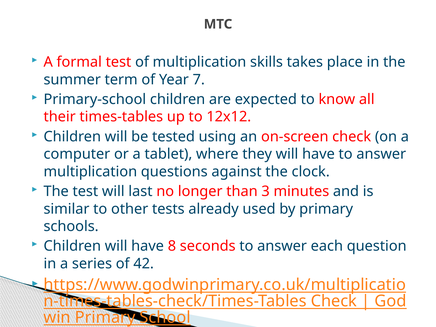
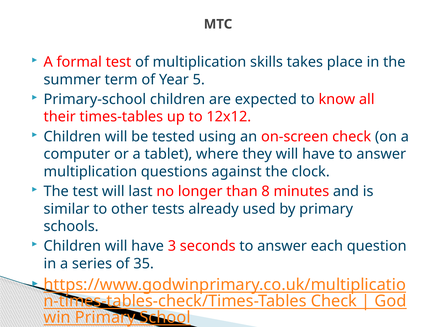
7: 7 -> 5
3: 3 -> 8
8: 8 -> 3
42: 42 -> 35
